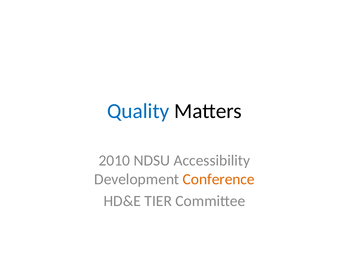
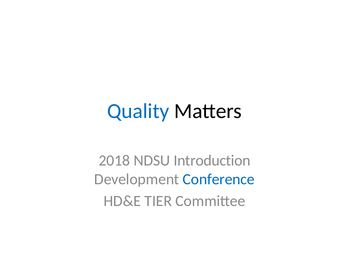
2010: 2010 -> 2018
Accessibility: Accessibility -> Introduction
Conference colour: orange -> blue
